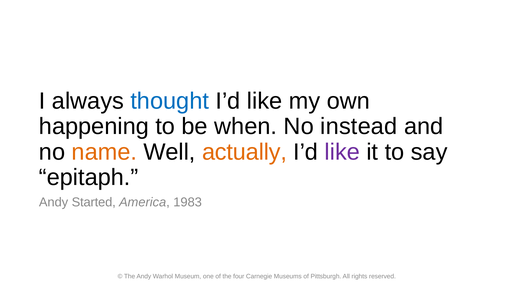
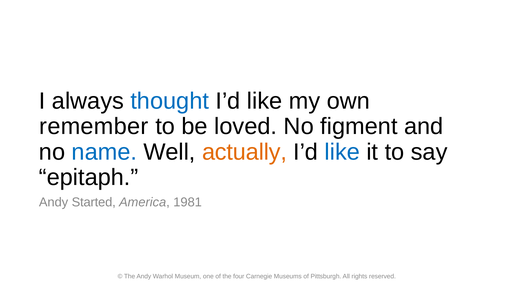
happening: happening -> remember
when: when -> loved
instead: instead -> figment
name colour: orange -> blue
like at (342, 152) colour: purple -> blue
1983: 1983 -> 1981
